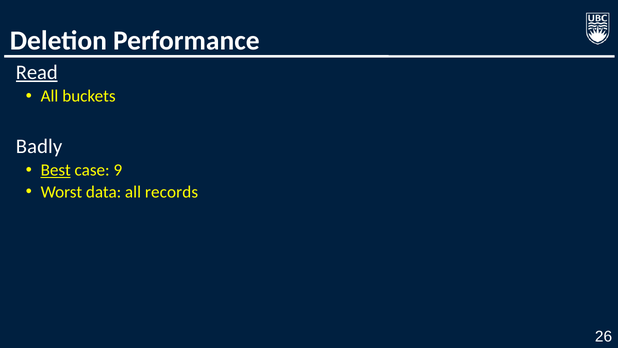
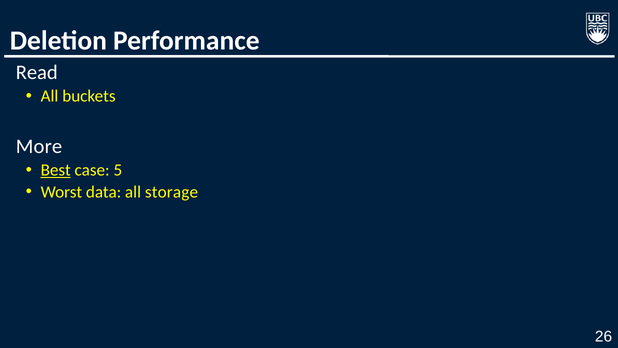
Read underline: present -> none
Badly: Badly -> More
9: 9 -> 5
records: records -> storage
